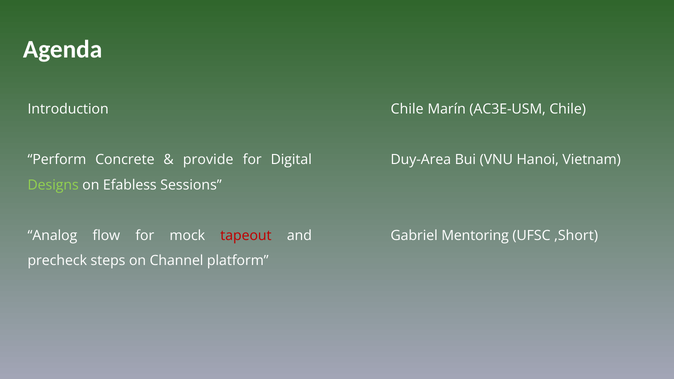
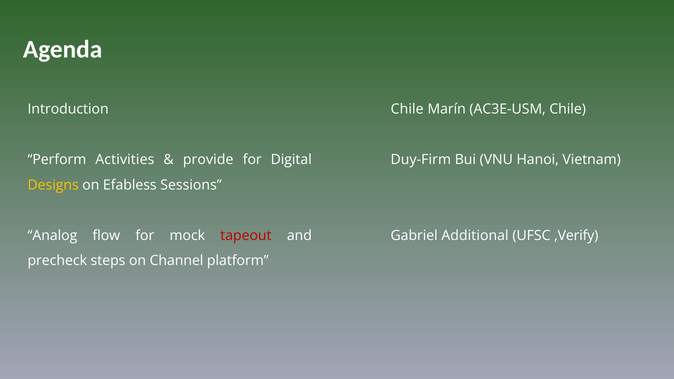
Concrete: Concrete -> Activities
Duy-Area: Duy-Area -> Duy-Firm
Designs colour: light green -> yellow
Mentoring: Mentoring -> Additional
,Short: ,Short -> ,Verify
